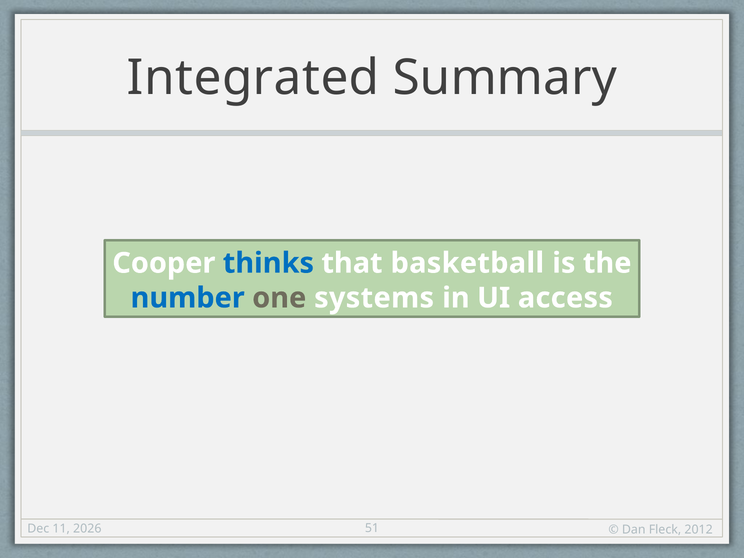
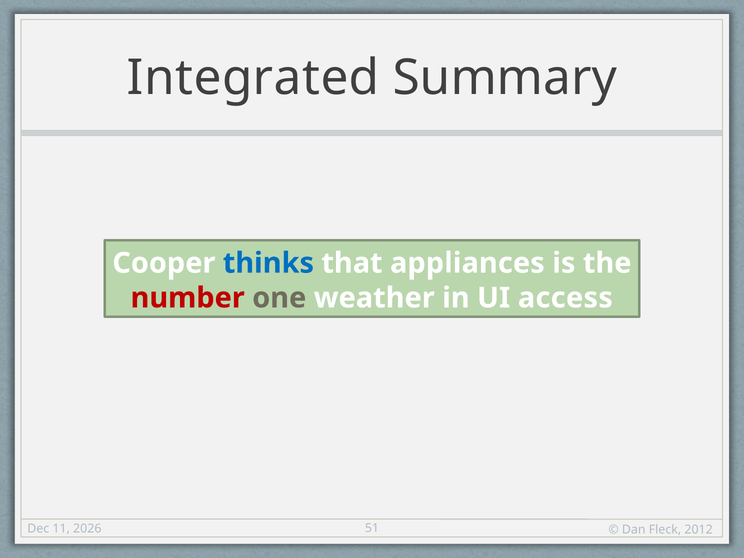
basketball: basketball -> appliances
number colour: blue -> red
systems: systems -> weather
